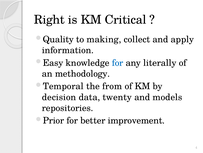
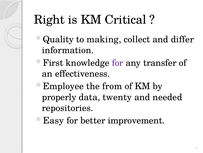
apply: apply -> differ
Easy: Easy -> First
for at (118, 63) colour: blue -> purple
literally: literally -> transfer
methodology: methodology -> effectiveness
Temporal: Temporal -> Employee
decision: decision -> properly
models: models -> needed
Prior: Prior -> Easy
